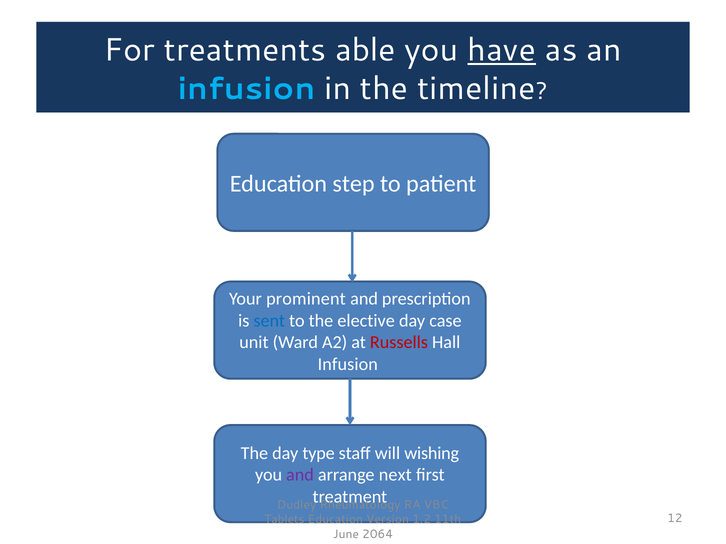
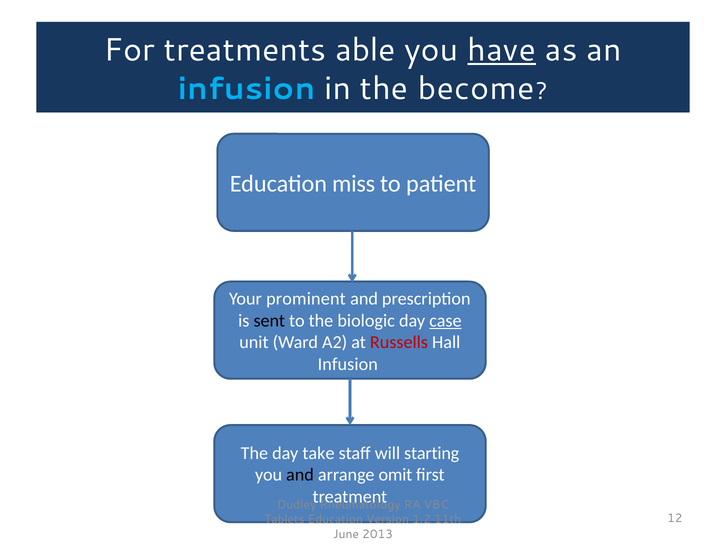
timeline: timeline -> become
step: step -> miss
sent colour: blue -> black
elective: elective -> biologic
case underline: none -> present
type: type -> take
wishing: wishing -> starting
and at (300, 475) colour: purple -> black
next: next -> omit
2064: 2064 -> 2013
